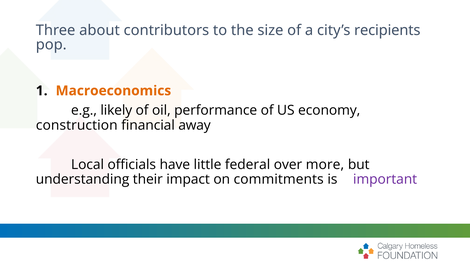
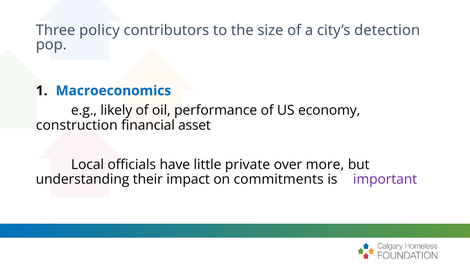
about: about -> policy
recipients: recipients -> detection
Macroeconomics colour: orange -> blue
away: away -> asset
federal: federal -> private
